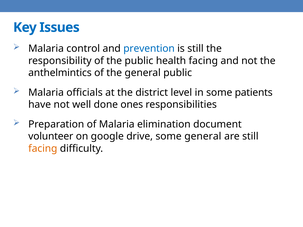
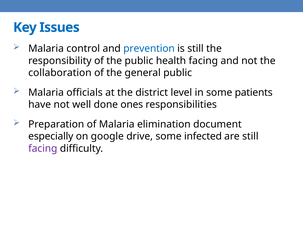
anthelmintics: anthelmintics -> collaboration
volunteer: volunteer -> especially
some general: general -> infected
facing at (43, 149) colour: orange -> purple
